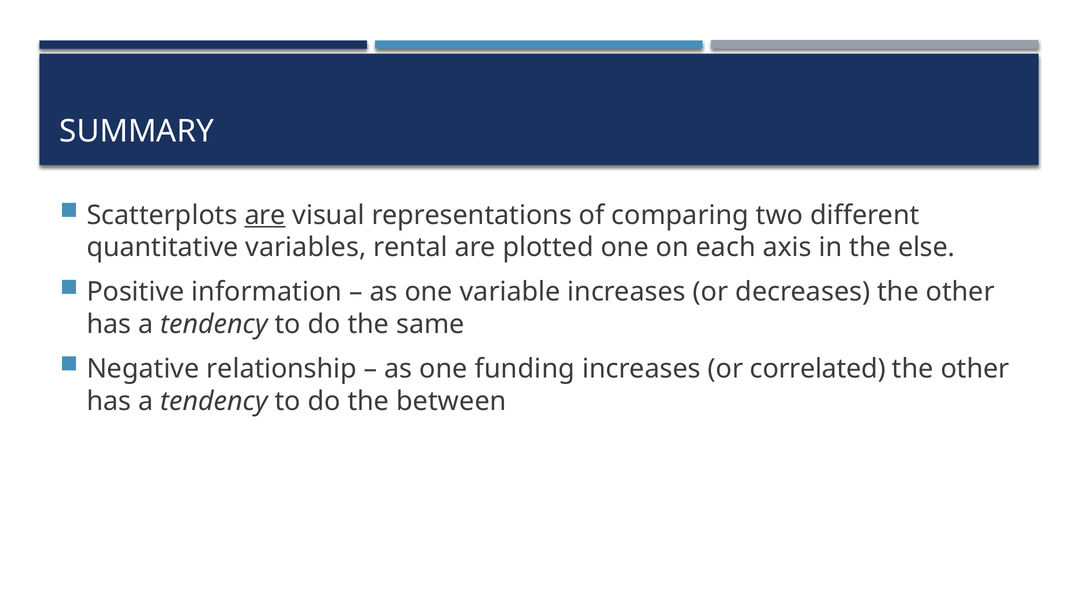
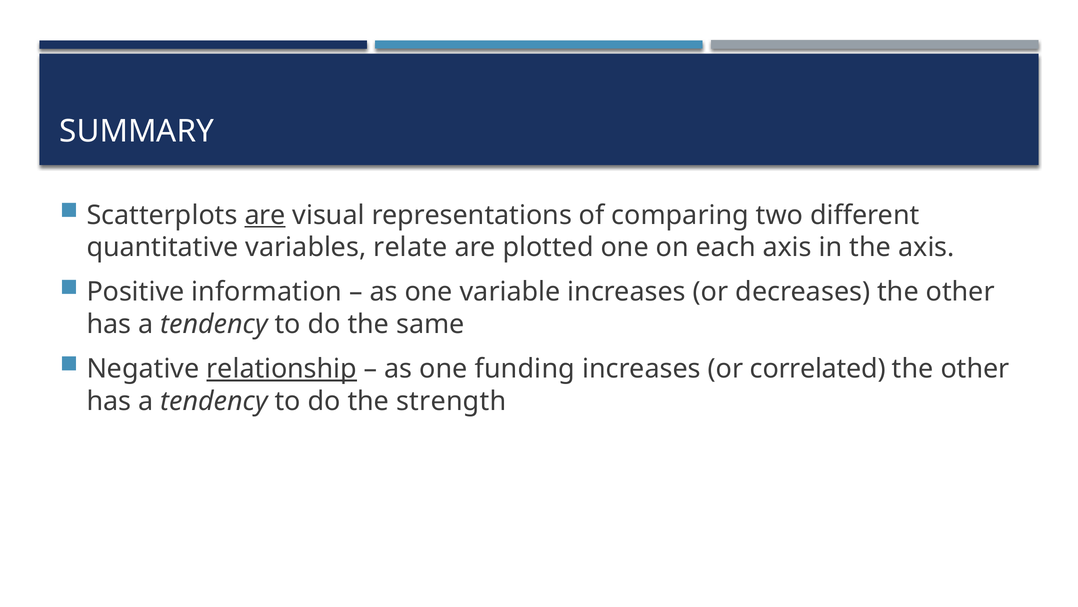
rental: rental -> relate
the else: else -> axis
relationship underline: none -> present
between: between -> strength
